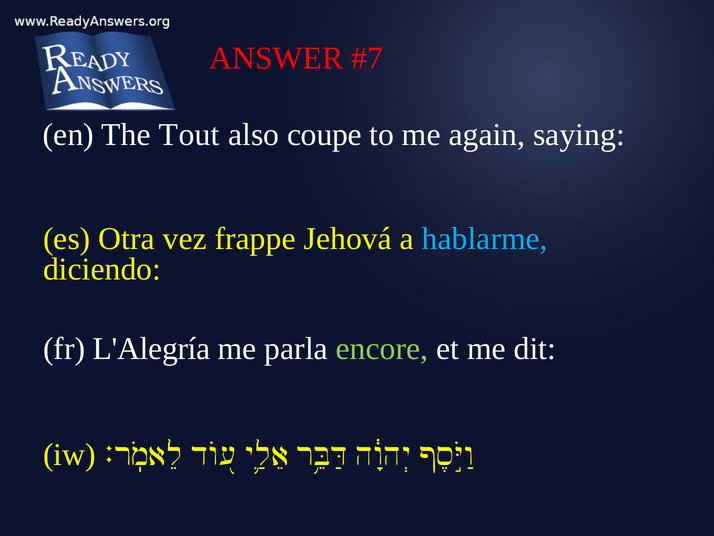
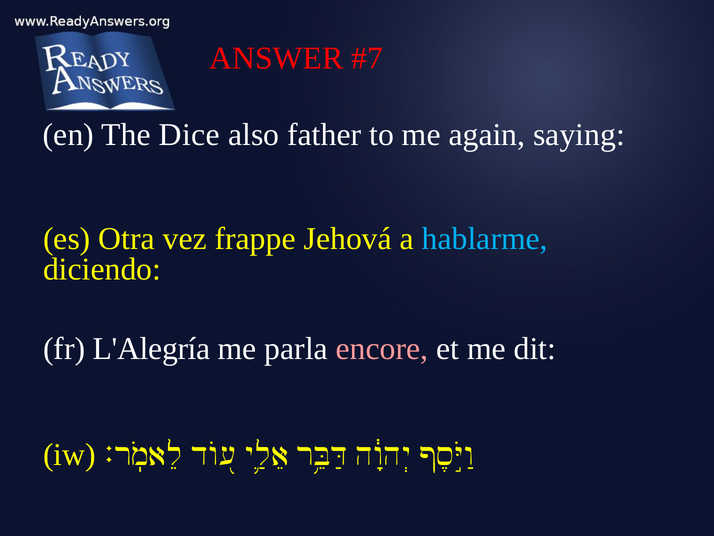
Tout: Tout -> Dice
coupe: coupe -> father
encore colour: light green -> pink
